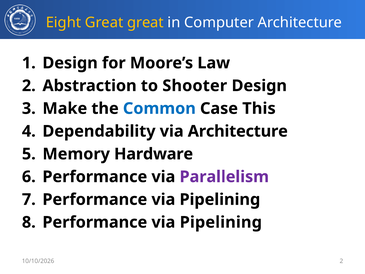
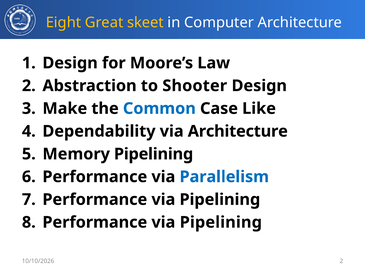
Great great: great -> skeet
This: This -> Like
Memory Hardware: Hardware -> Pipelining
Parallelism colour: purple -> blue
